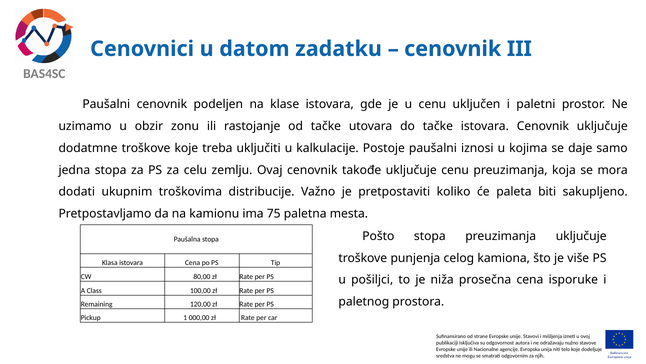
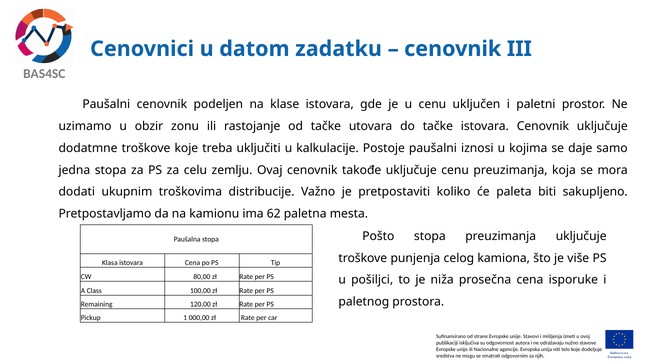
75: 75 -> 62
